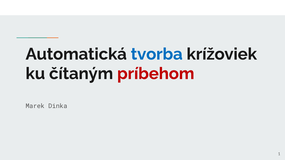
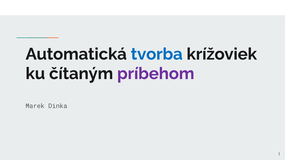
príbehom colour: red -> purple
